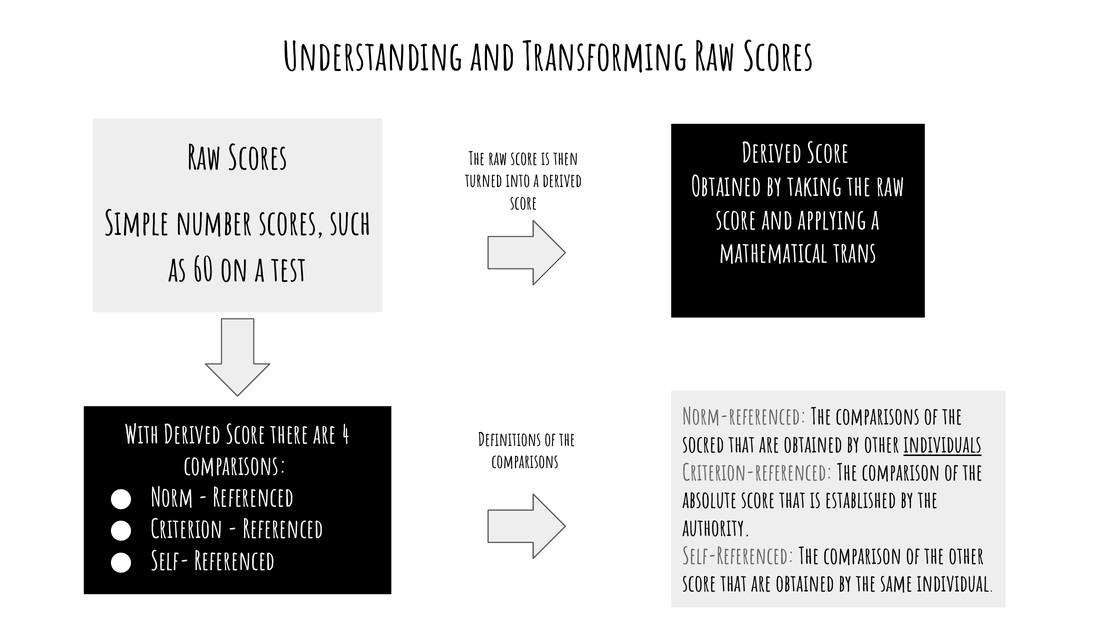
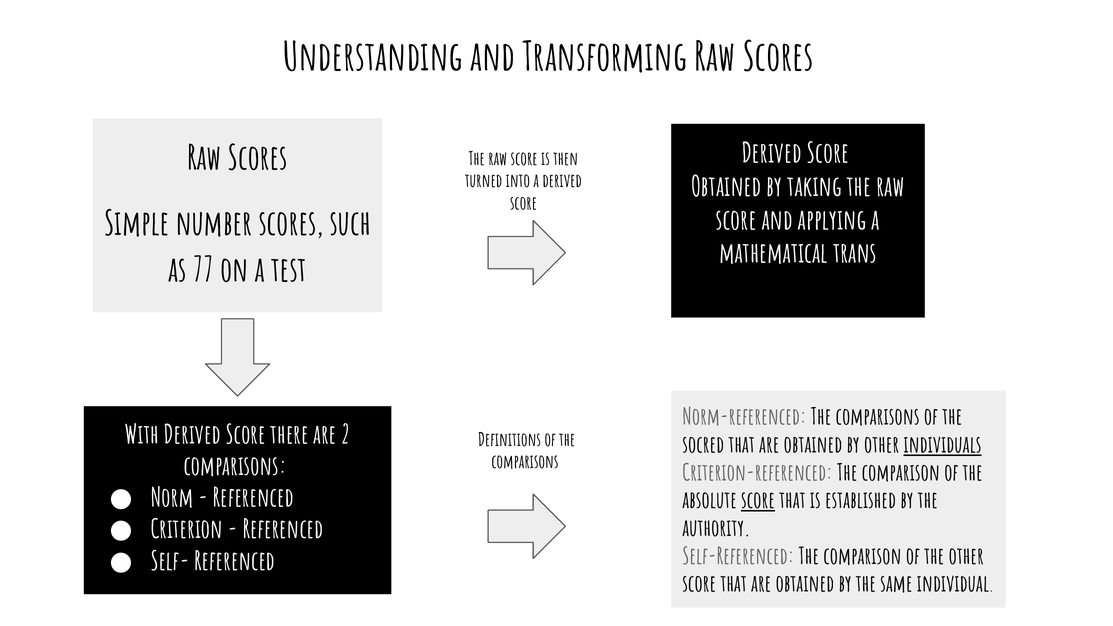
60: 60 -> 77
4: 4 -> 2
score at (758, 501) underline: none -> present
